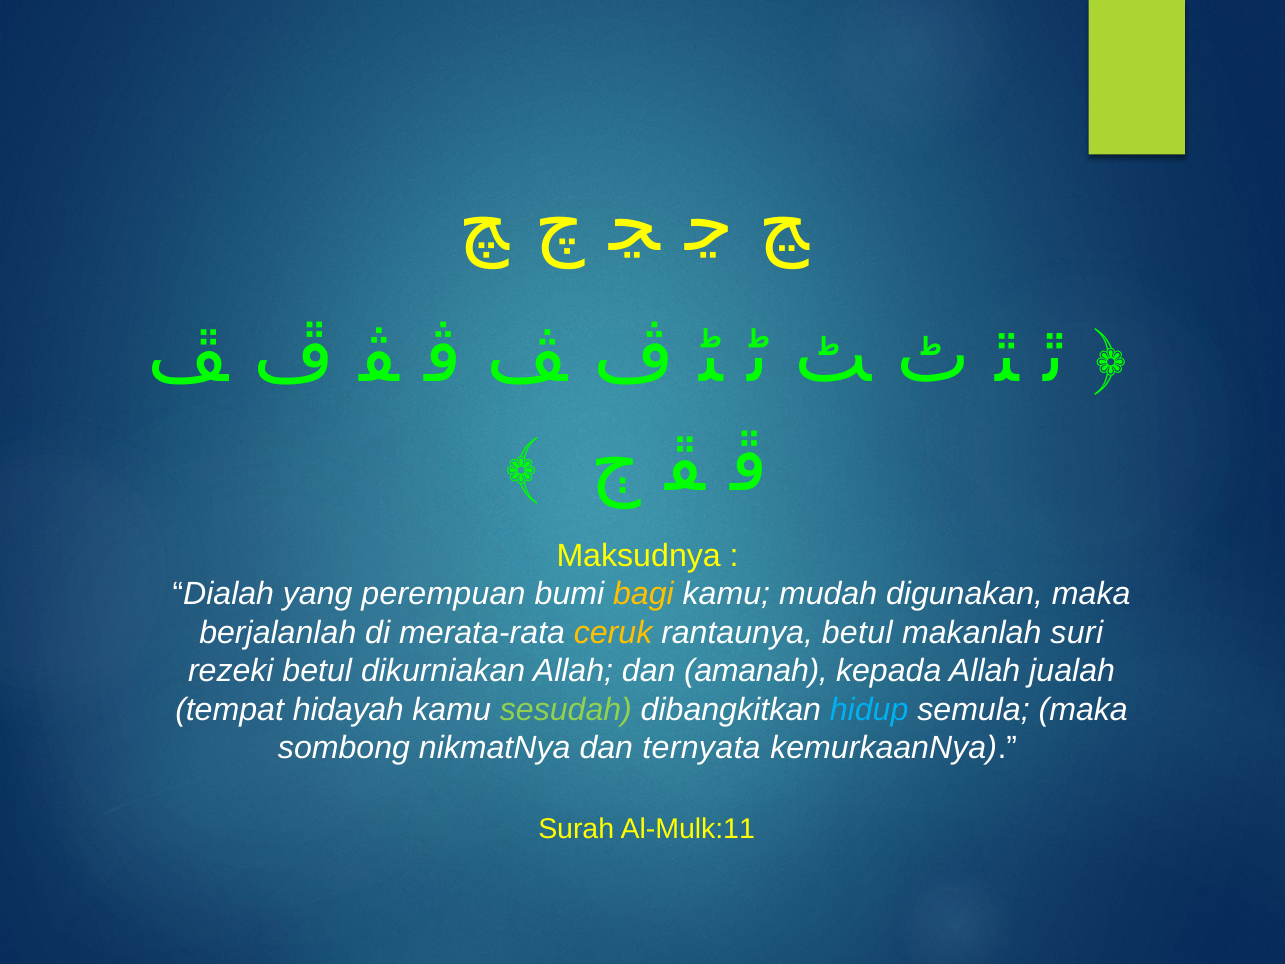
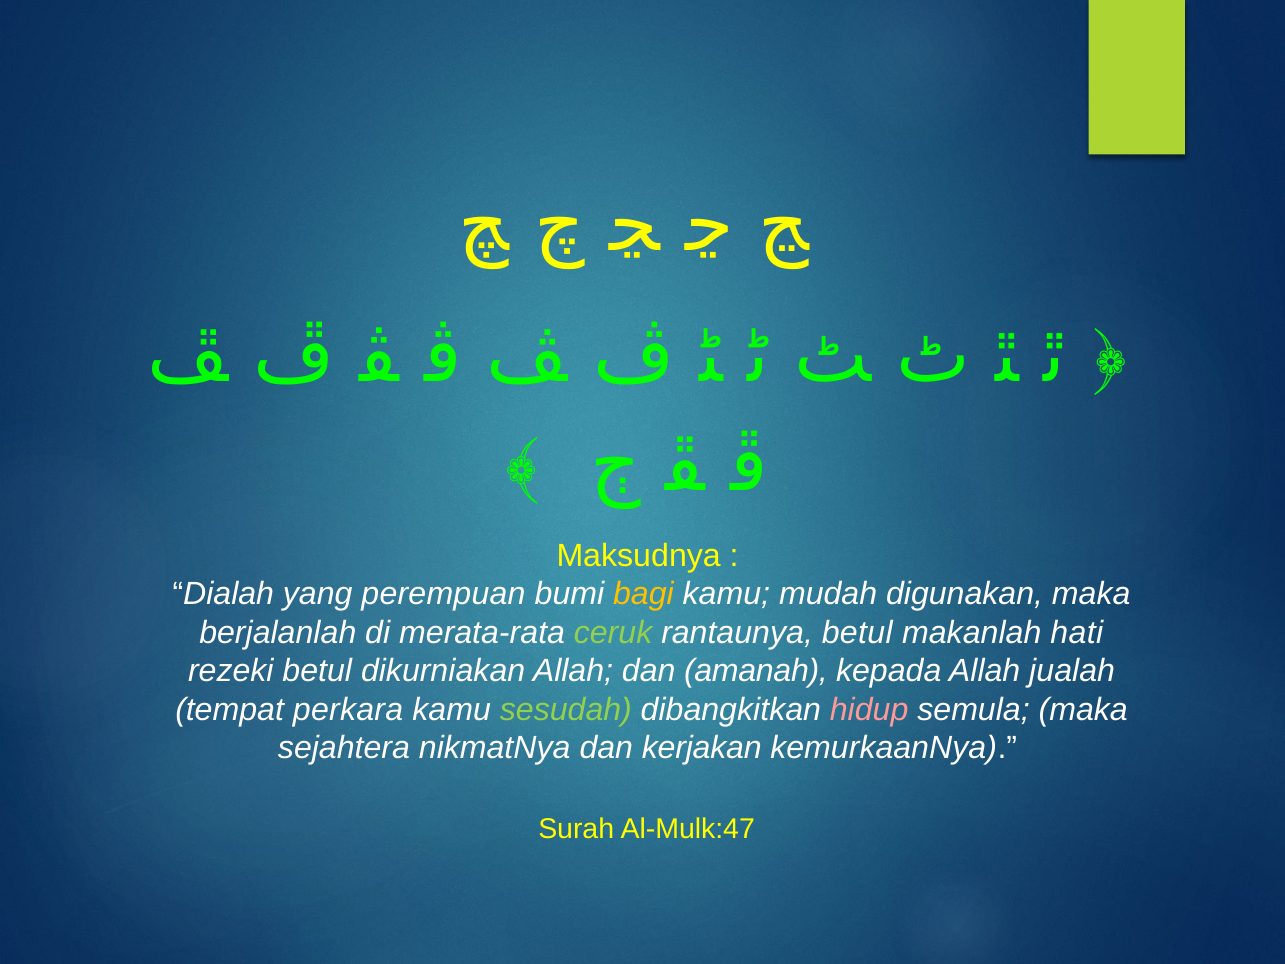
ceruk colour: yellow -> light green
suri: suri -> hati
hidayah: hidayah -> perkara
hidup colour: light blue -> pink
sombong: sombong -> sejahtera
ternyata: ternyata -> kerjakan
Al-Mulk:11: Al-Mulk:11 -> Al-Mulk:47
